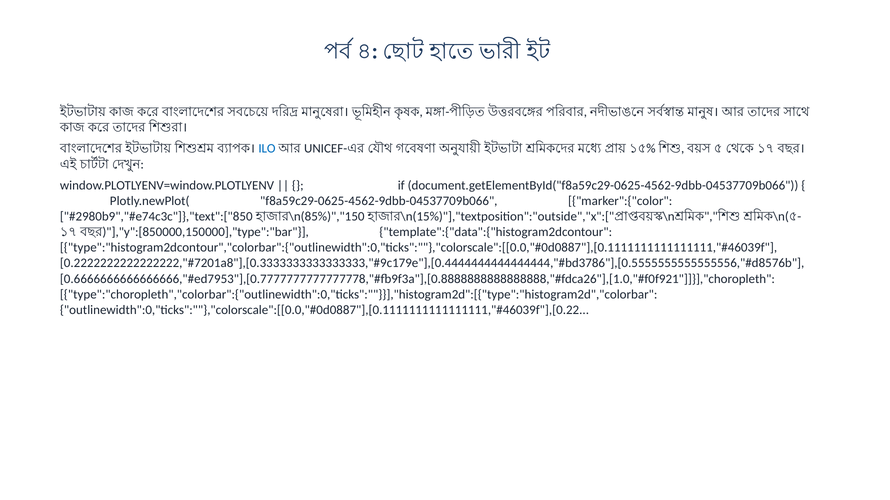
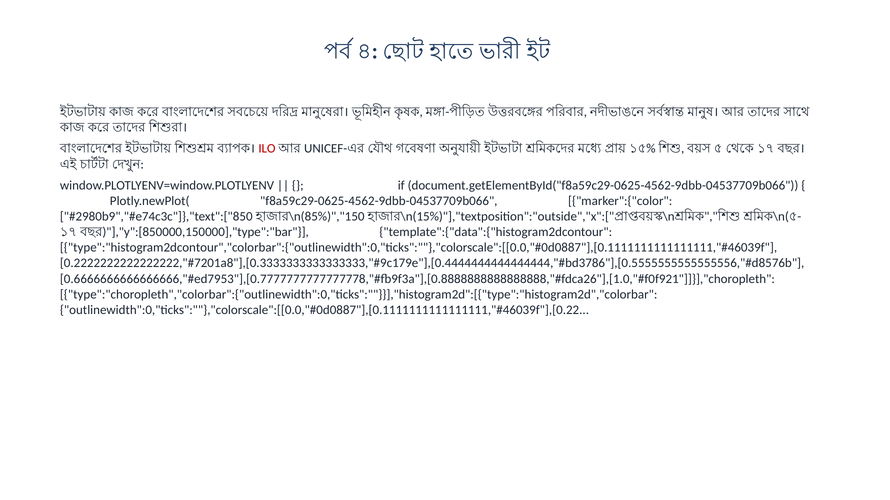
ILO colour: blue -> red
